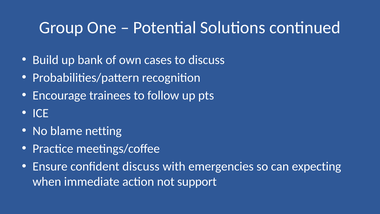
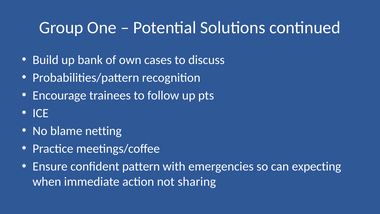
confident discuss: discuss -> pattern
support: support -> sharing
